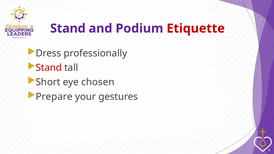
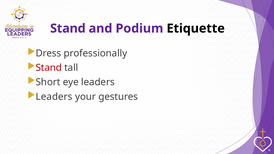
Etiquette colour: red -> black
eye chosen: chosen -> leaders
Prepare at (54, 97): Prepare -> Leaders
